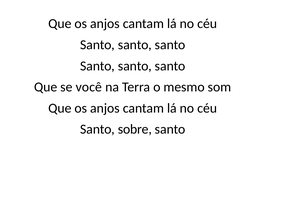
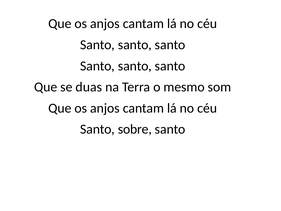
você: você -> duas
